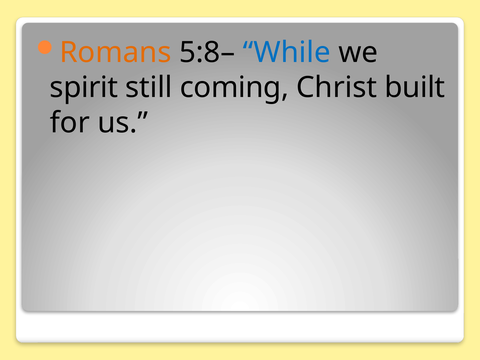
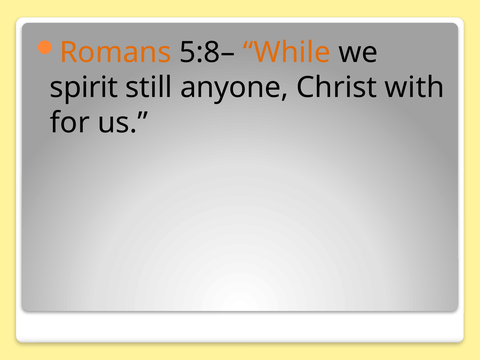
While colour: blue -> orange
coming: coming -> anyone
built: built -> with
